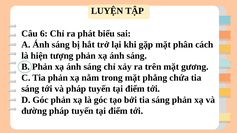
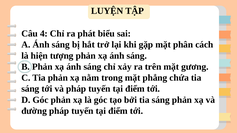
6: 6 -> 4
